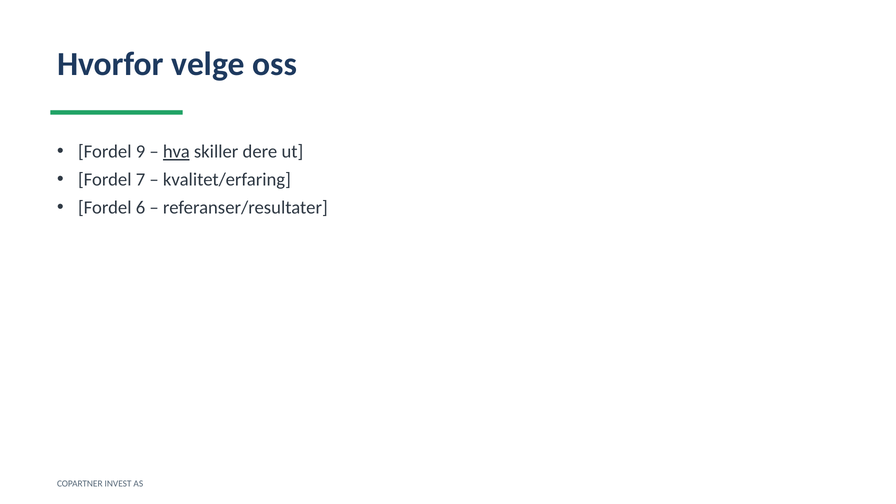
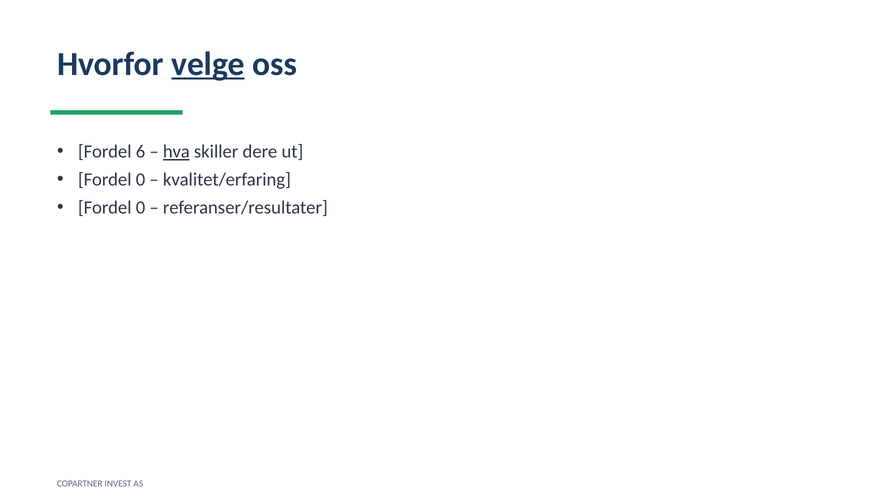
velge underline: none -> present
9: 9 -> 6
7 at (141, 180): 7 -> 0
6 at (141, 208): 6 -> 0
